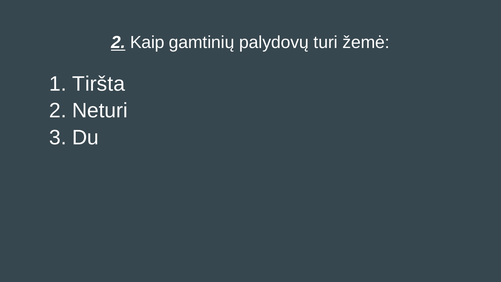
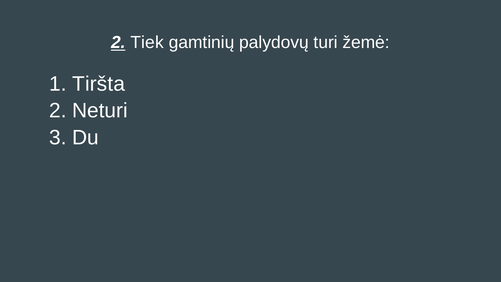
Kaip: Kaip -> Tiek
